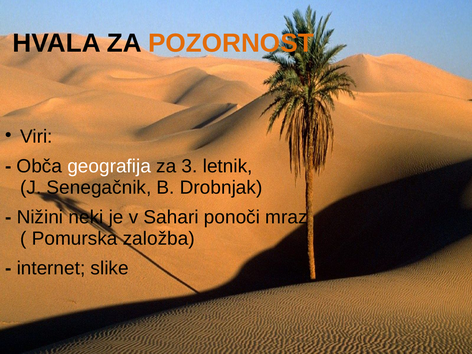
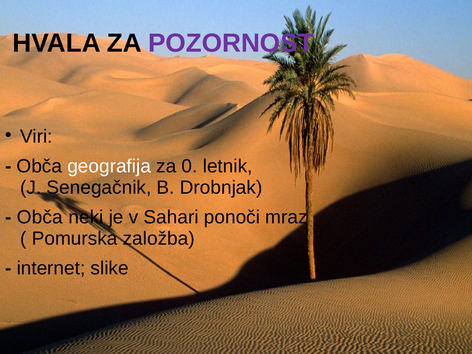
POZORNOST colour: orange -> purple
3: 3 -> 0
Nižini at (40, 217): Nižini -> Obča
